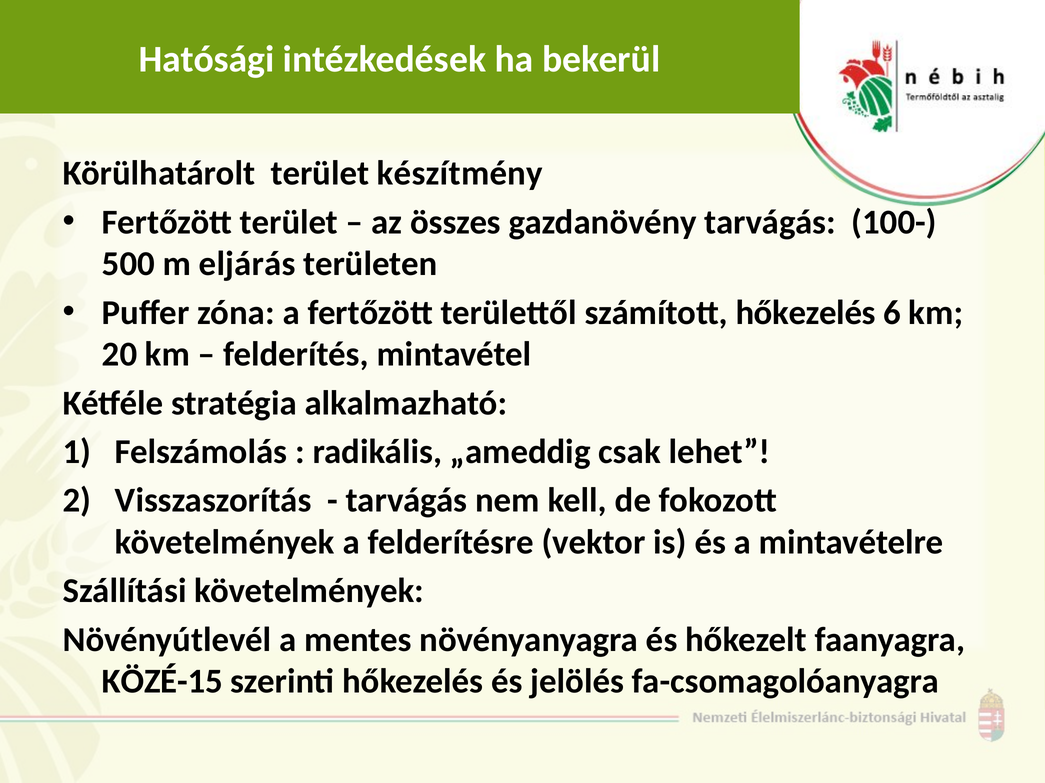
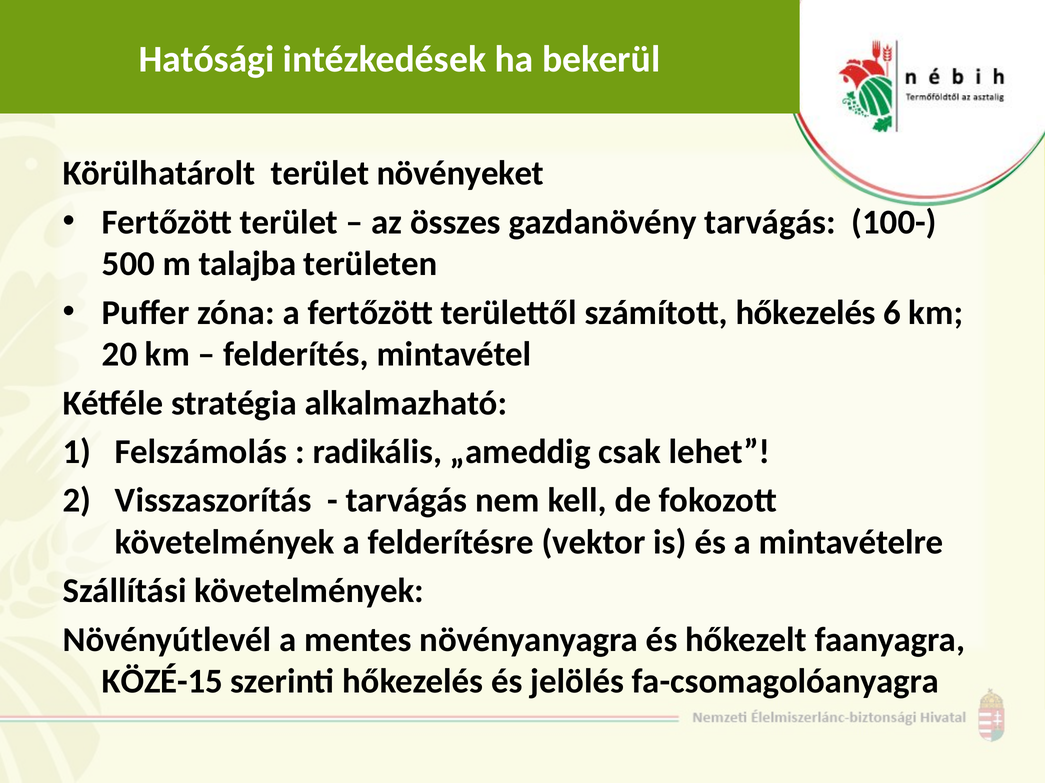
készítmény: készítmény -> növényeket
eljárás: eljárás -> talajba
